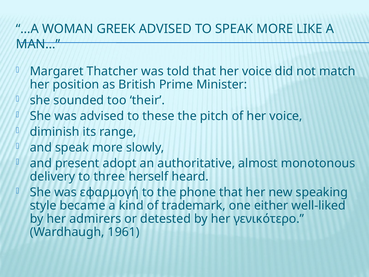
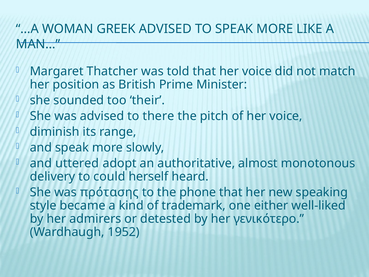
these: these -> there
present: present -> uttered
three: three -> could
εφαρμογή: εφαρμογή -> πρότασης
1961: 1961 -> 1952
